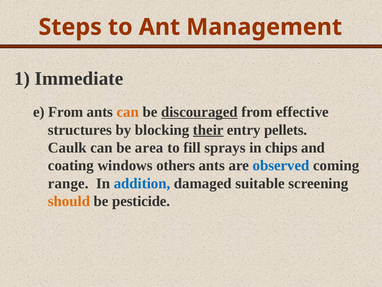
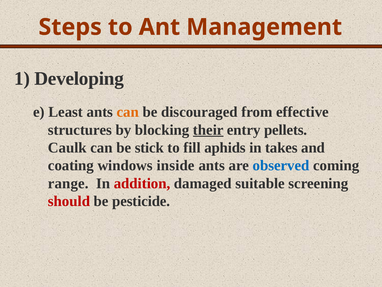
Immediate: Immediate -> Developing
e From: From -> Least
discouraged underline: present -> none
area: area -> stick
sprays: sprays -> aphids
chips: chips -> takes
others: others -> inside
addition colour: blue -> red
should colour: orange -> red
